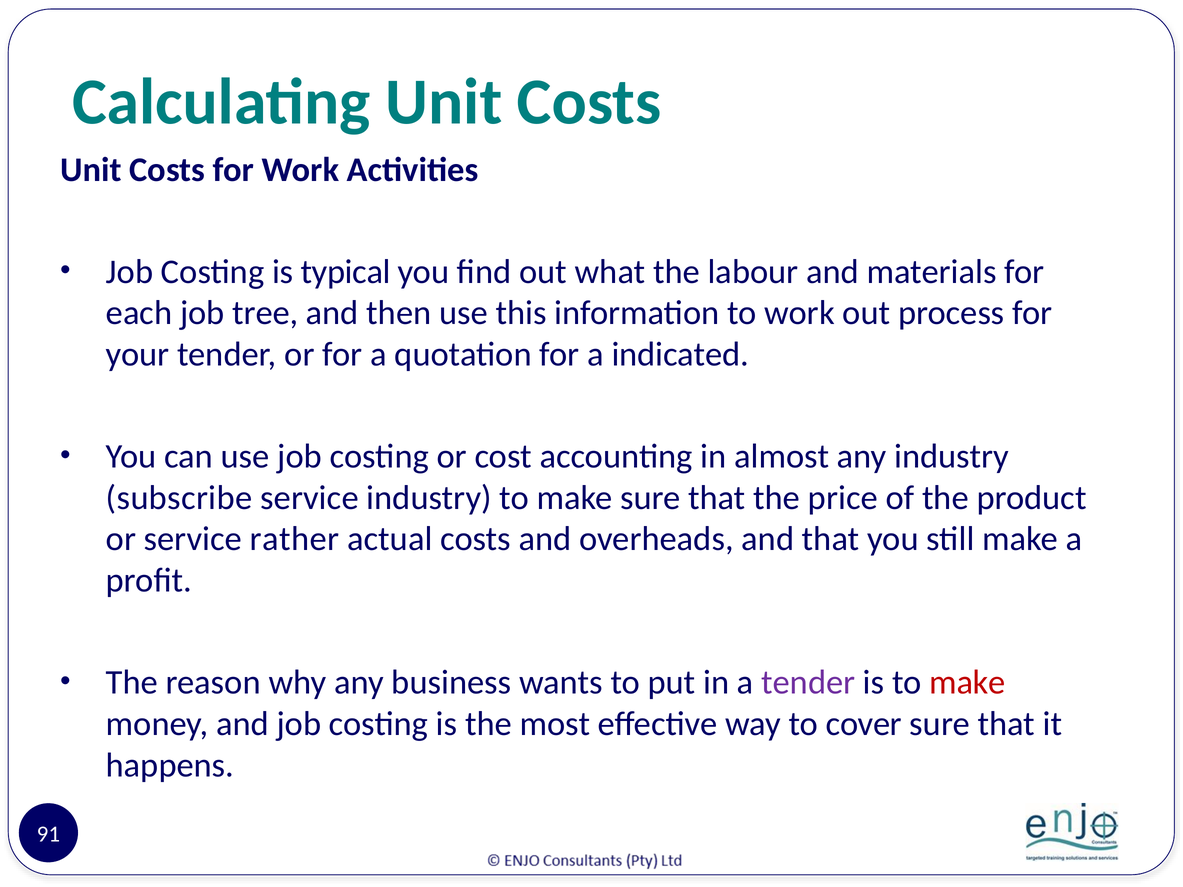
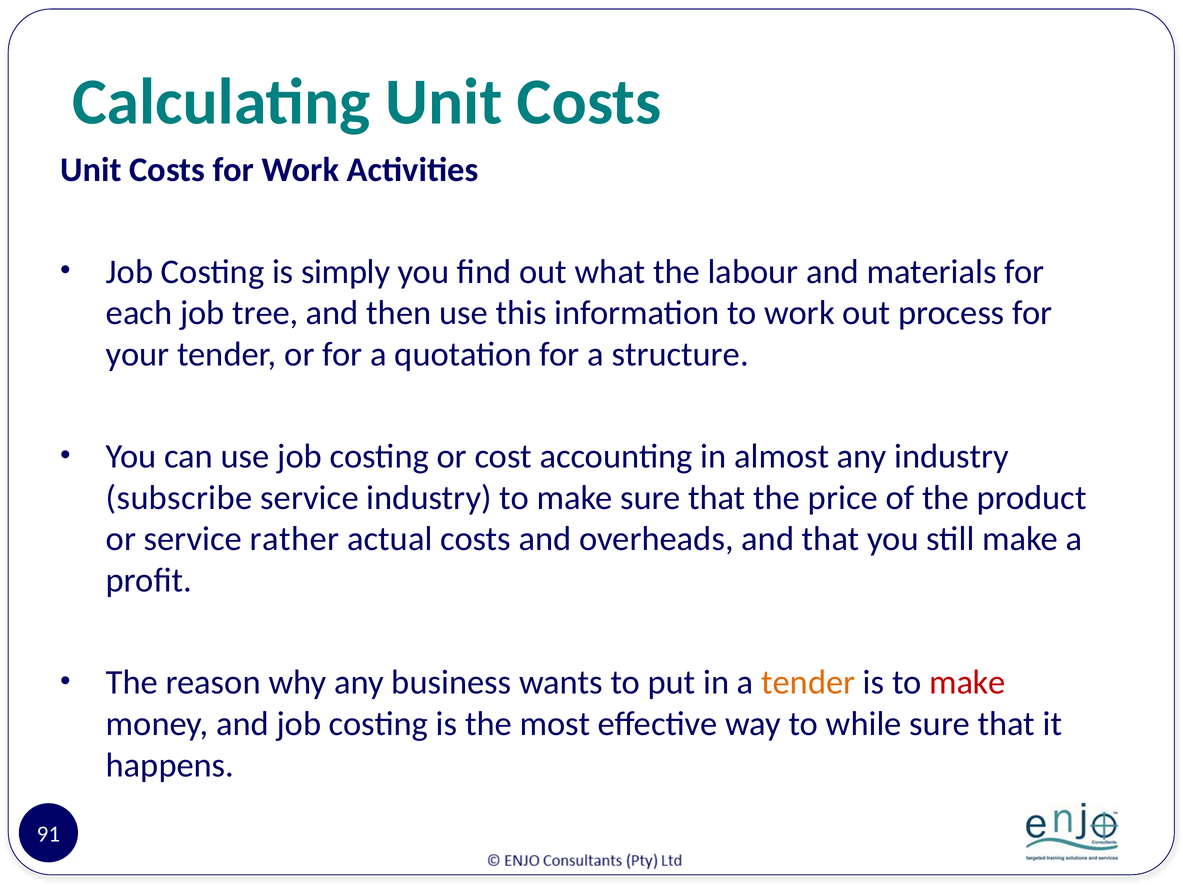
typical: typical -> simply
indicated: indicated -> structure
tender at (808, 683) colour: purple -> orange
cover: cover -> while
